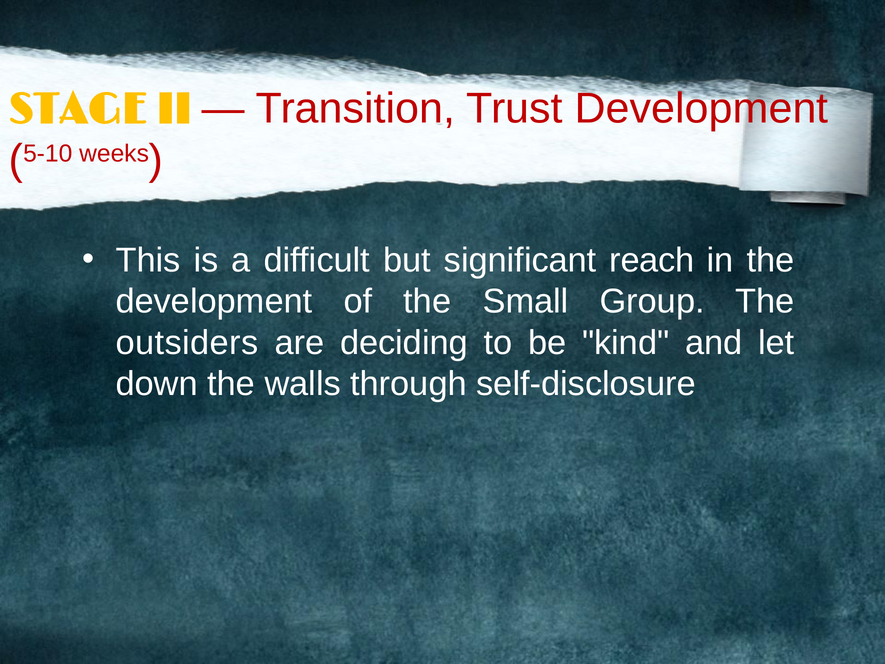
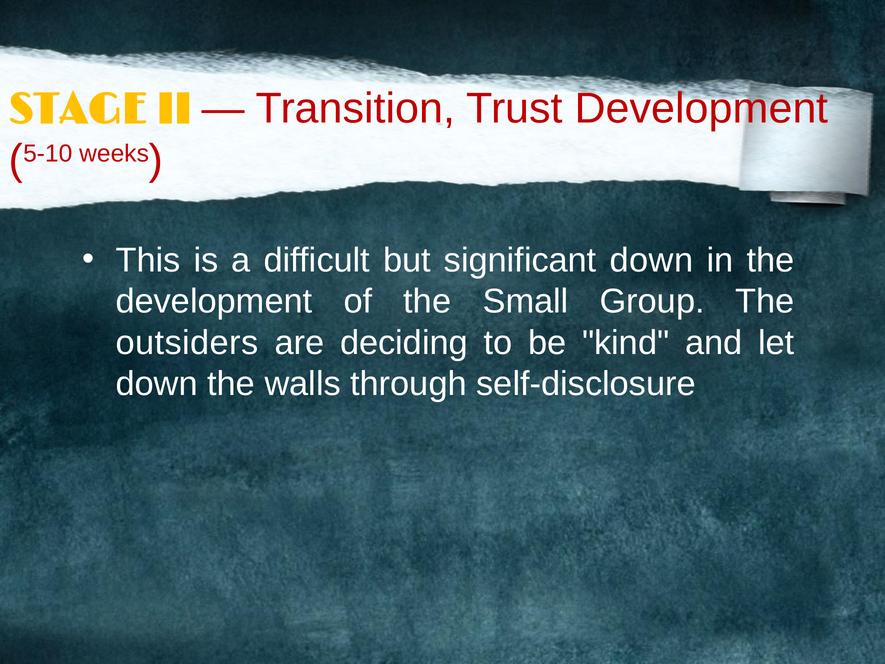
significant reach: reach -> down
